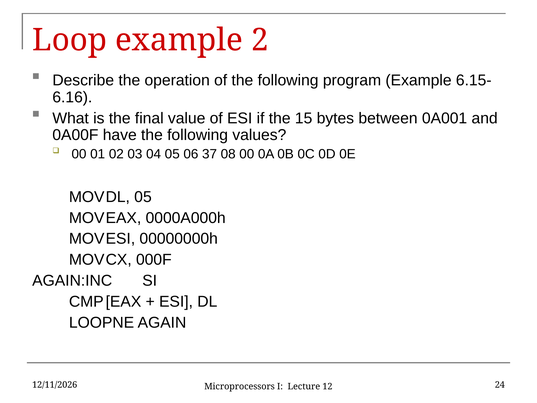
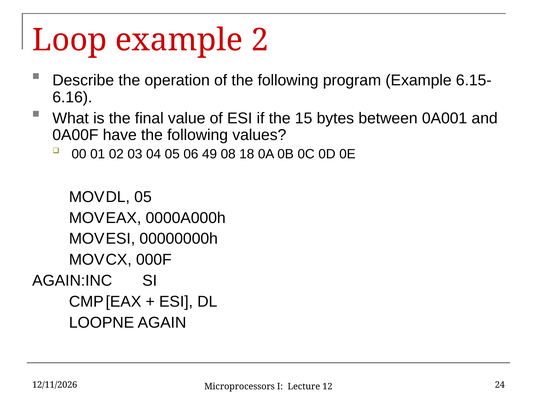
37: 37 -> 49
08 00: 00 -> 18
